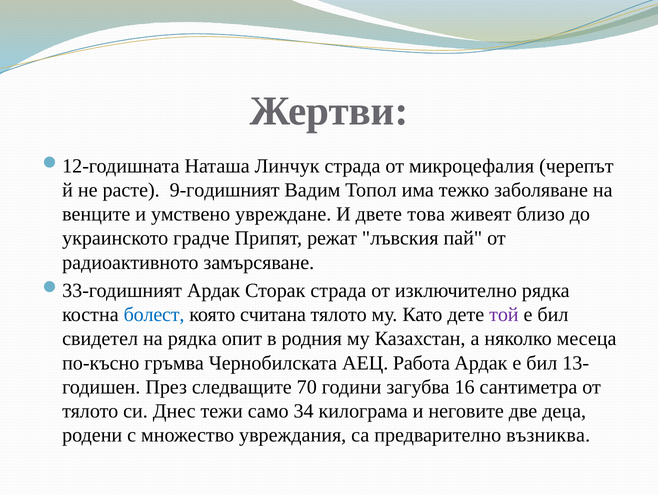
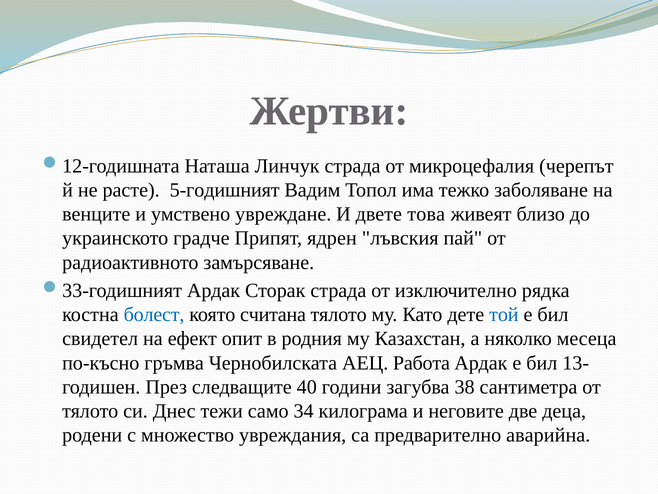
9-годишният: 9-годишният -> 5-годишният
режат: режат -> ядрен
той colour: purple -> blue
на рядка: рядка -> ефект
70: 70 -> 40
16: 16 -> 38
възниква: възниква -> аварийна
